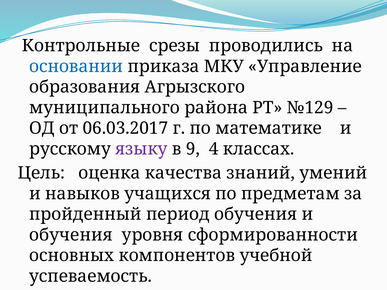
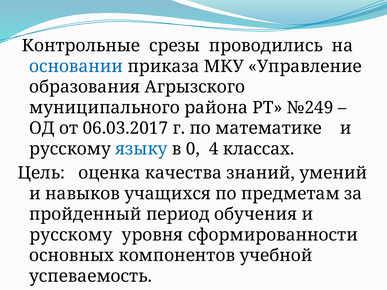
№129: №129 -> №249
языку colour: purple -> blue
9: 9 -> 0
обучения at (71, 235): обучения -> русскому
